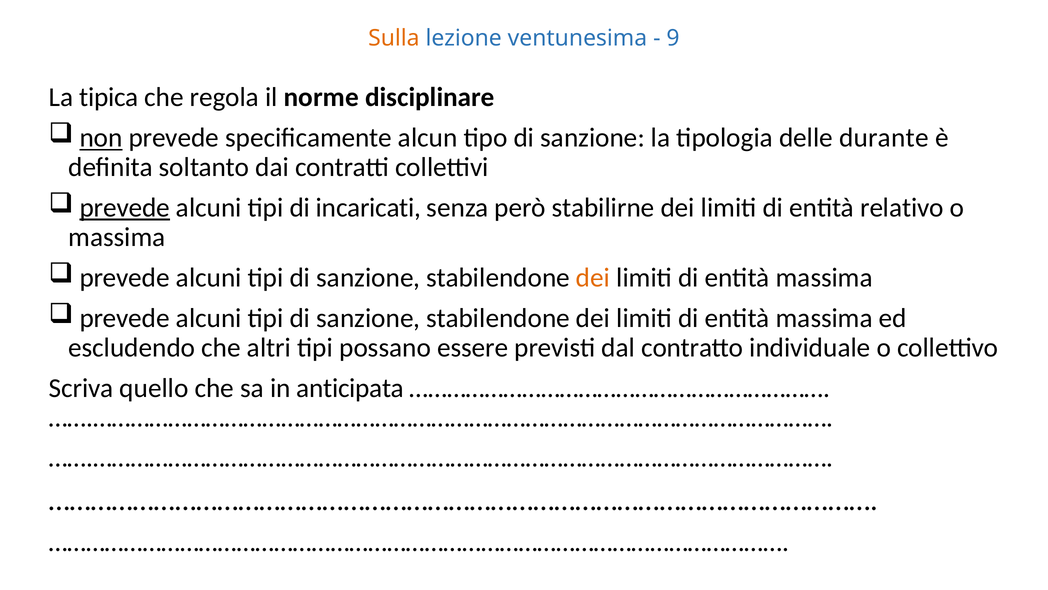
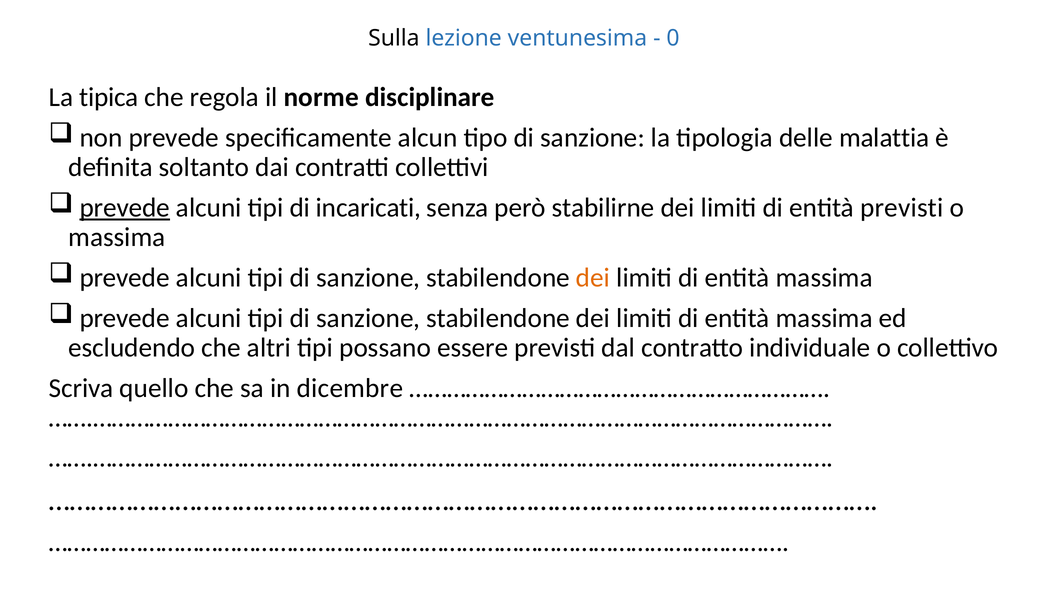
Sulla colour: orange -> black
9: 9 -> 0
non underline: present -> none
durante: durante -> malattia
entità relativo: relativo -> previsti
anticipata: anticipata -> dicembre
